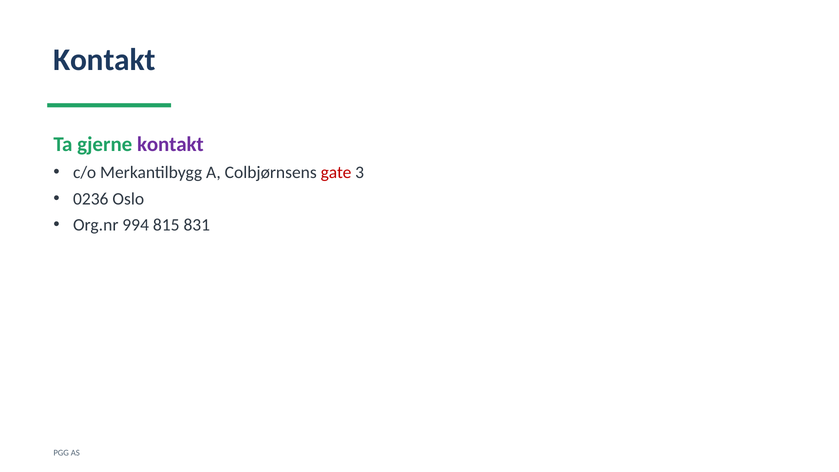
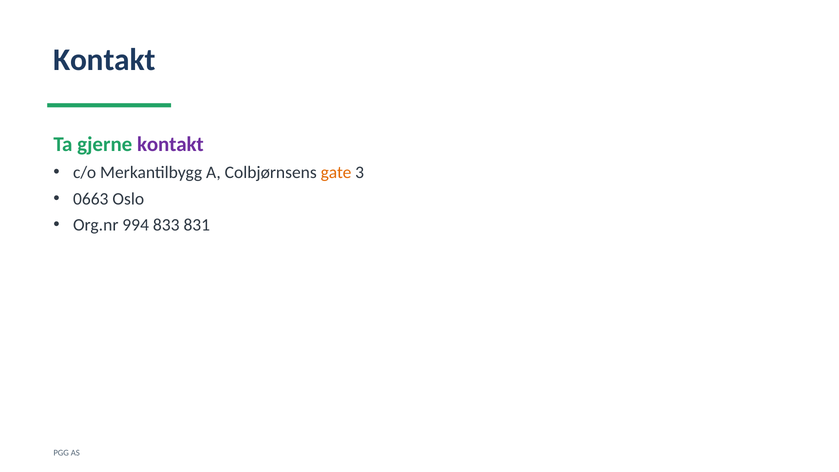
gate colour: red -> orange
0236: 0236 -> 0663
815: 815 -> 833
